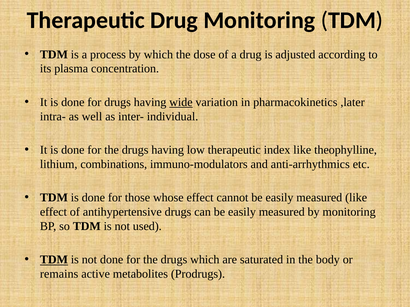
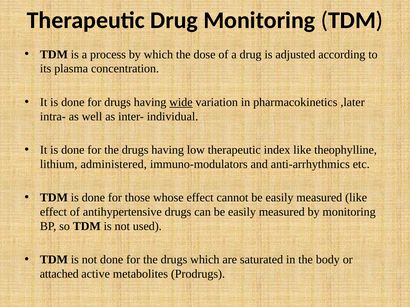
combinations: combinations -> administered
TDM at (54, 260) underline: present -> none
remains: remains -> attached
